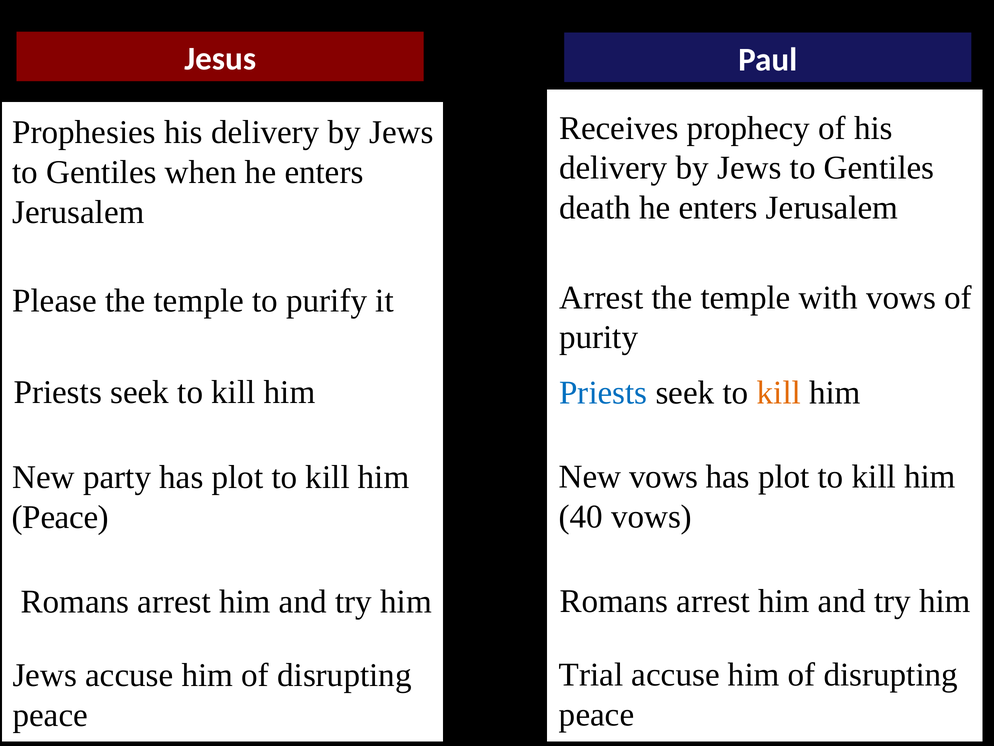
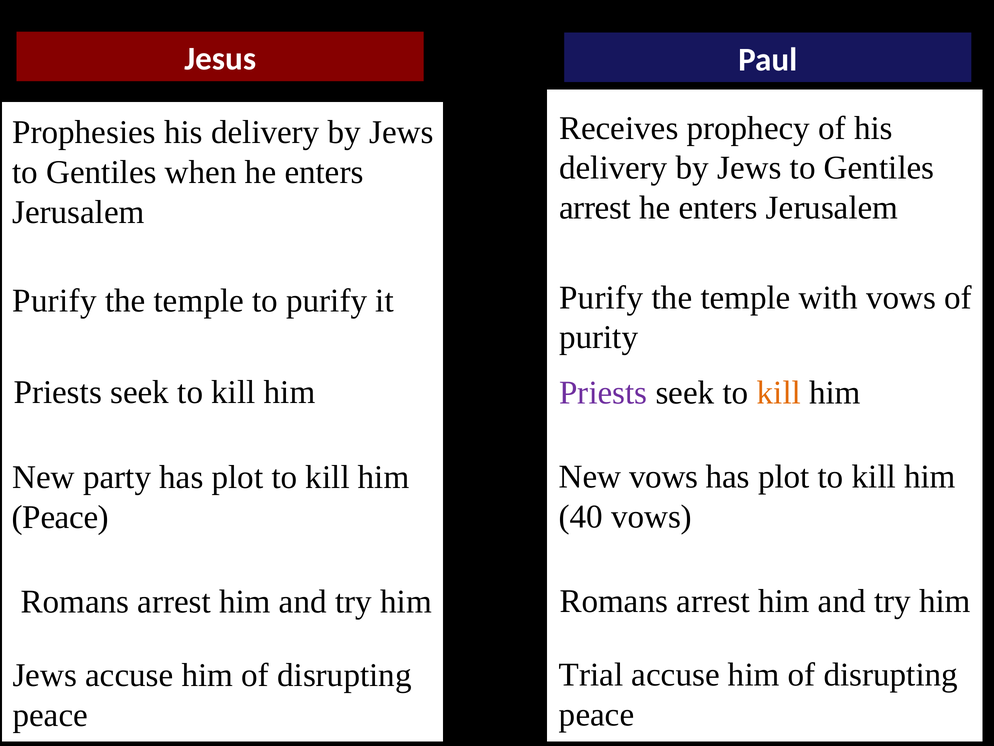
death at (595, 208): death -> arrest
Arrest at (601, 297): Arrest -> Purify
Please at (55, 300): Please -> Purify
Priests at (603, 392) colour: blue -> purple
